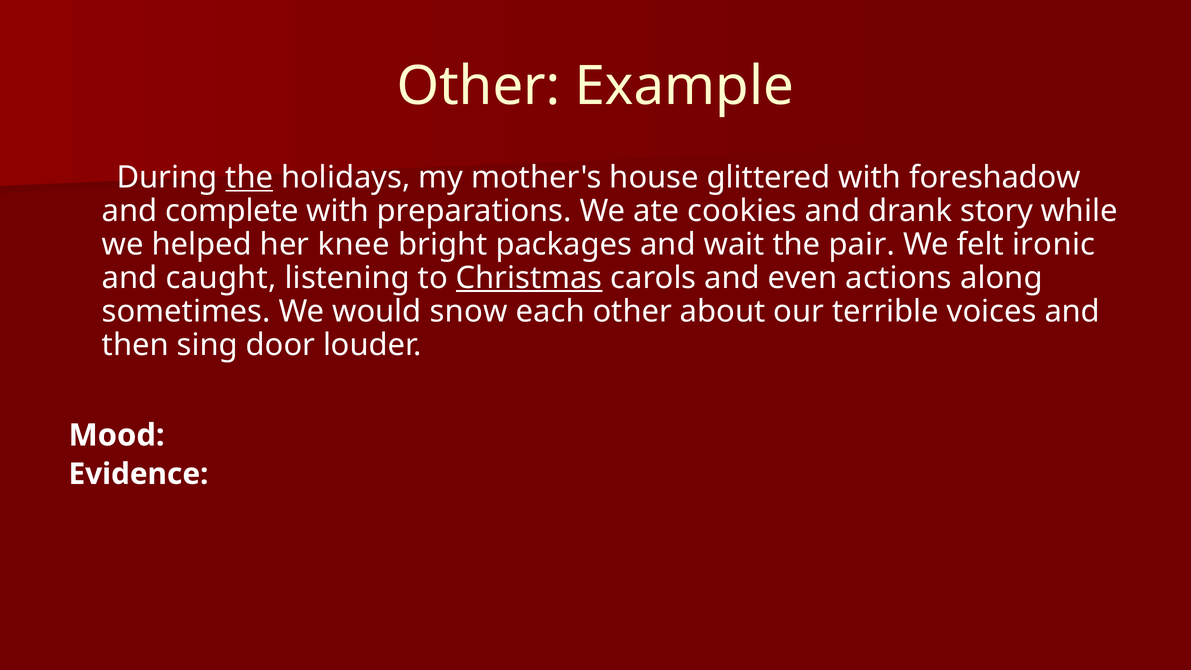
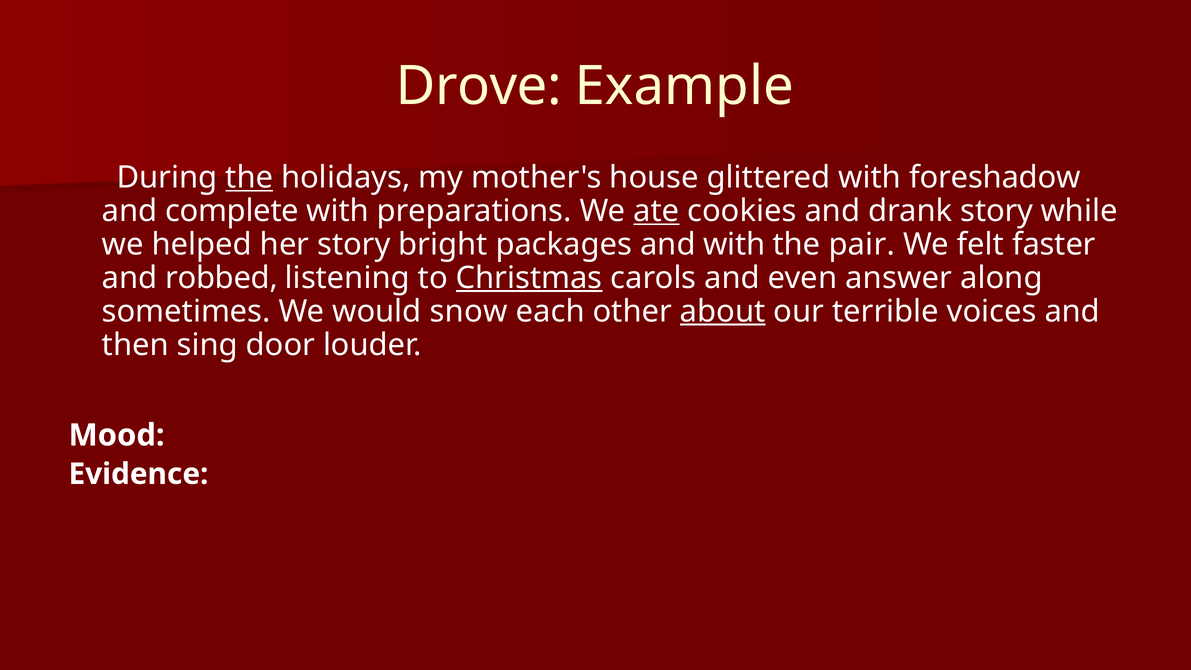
Other at (479, 86): Other -> Drove
ate underline: none -> present
her knee: knee -> story
and wait: wait -> with
ironic: ironic -> faster
caught: caught -> robbed
actions: actions -> answer
about underline: none -> present
